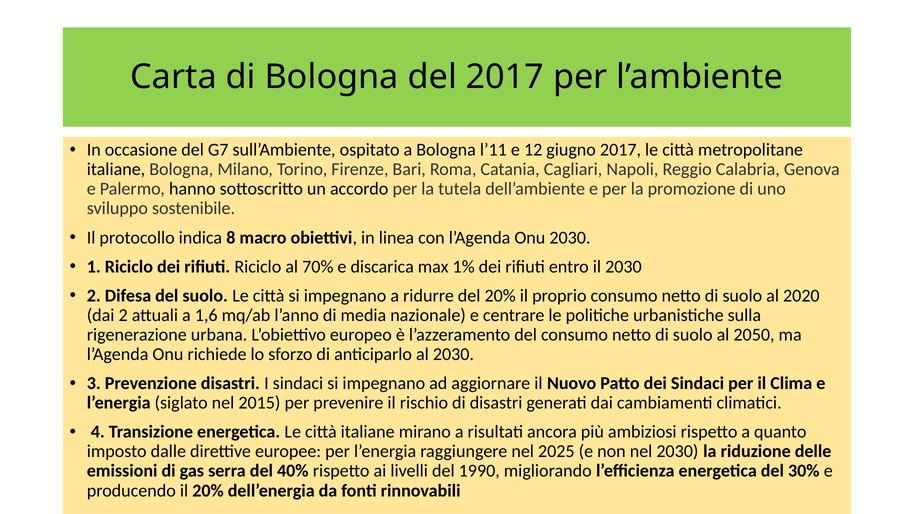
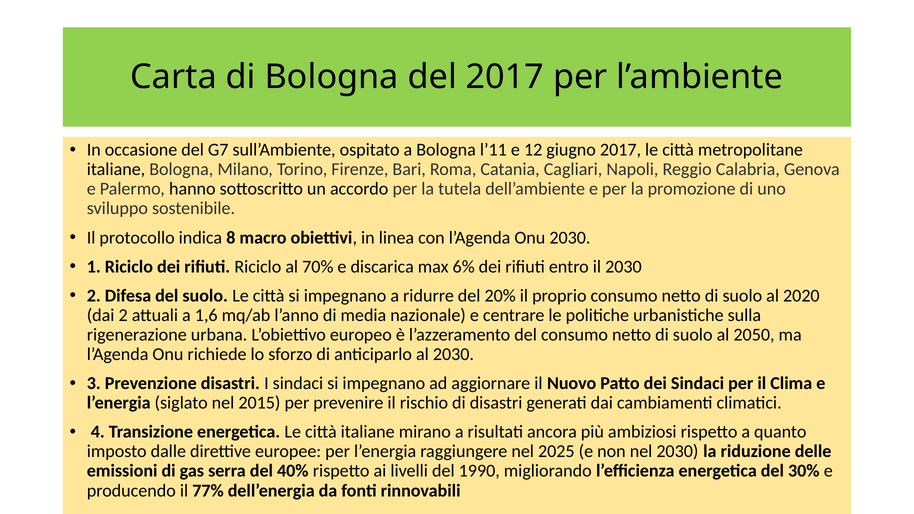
1%: 1% -> 6%
il 20%: 20% -> 77%
